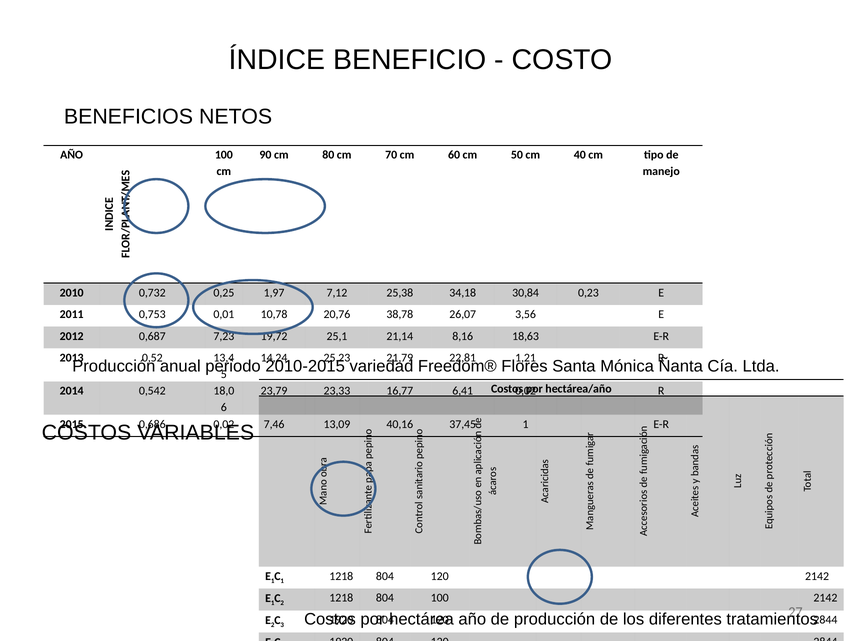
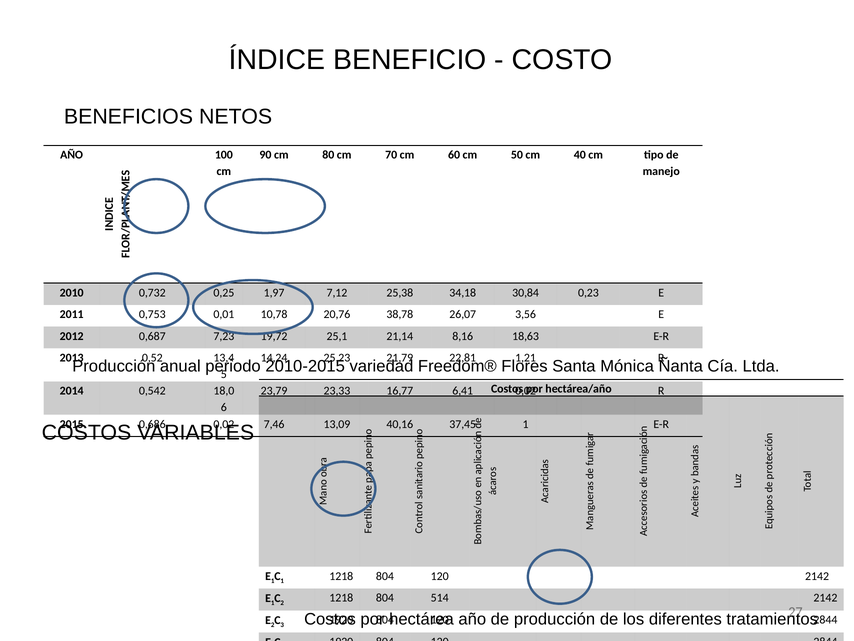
804 100: 100 -> 514
